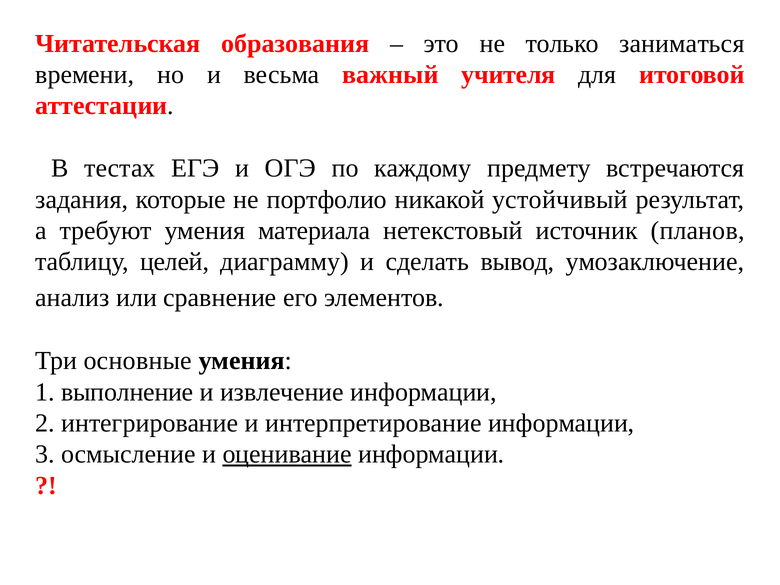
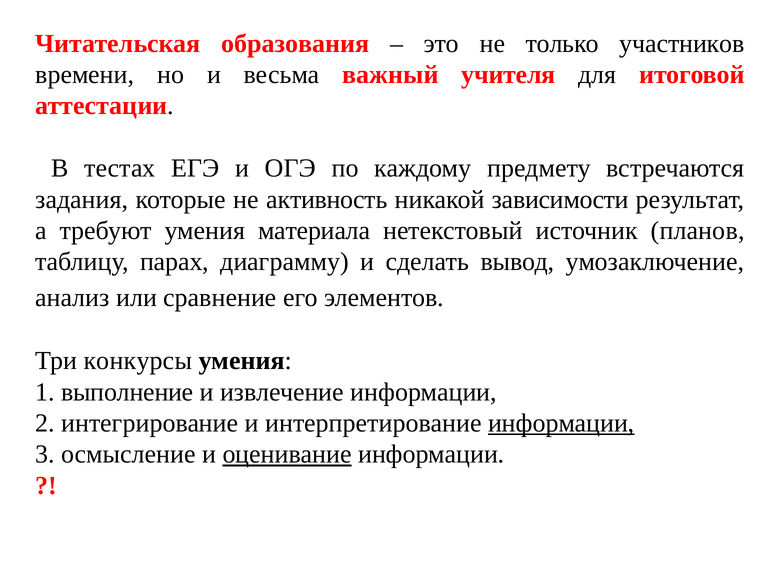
заниматься: заниматься -> участников
портфолио: портфолио -> активность
устойчивый: устойчивый -> зависимости
целей: целей -> парах
основные: основные -> конкурсы
информации at (561, 423) underline: none -> present
